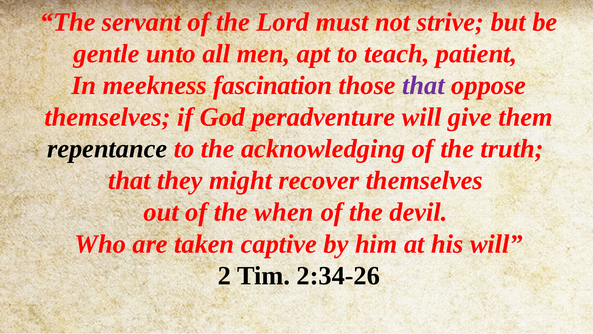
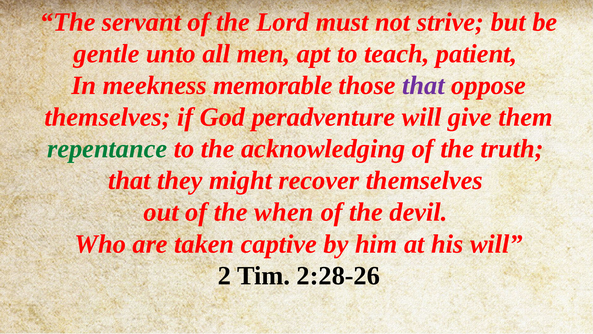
fascination: fascination -> memorable
repentance colour: black -> green
2:34-26: 2:34-26 -> 2:28-26
